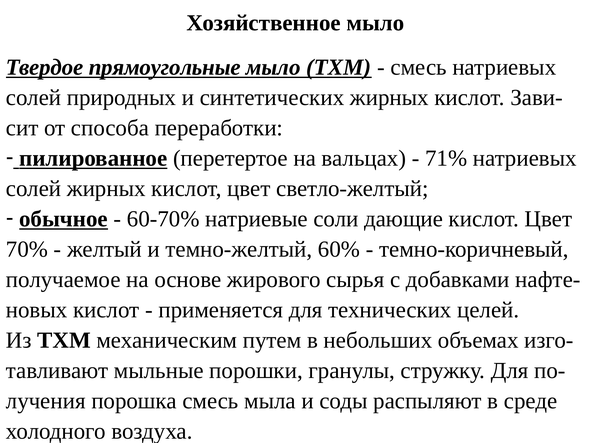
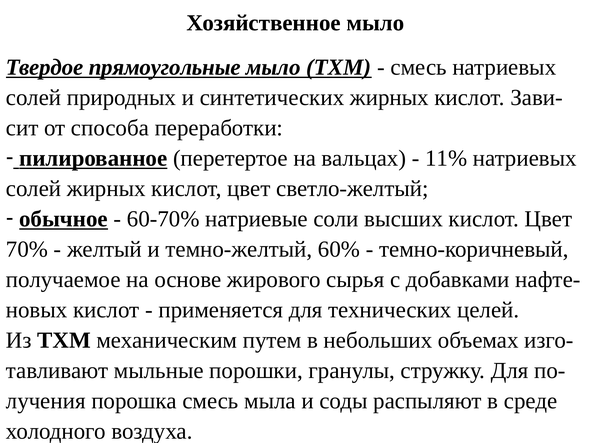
71%: 71% -> 11%
дающие: дающие -> высших
